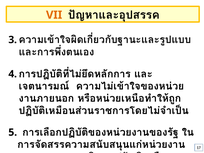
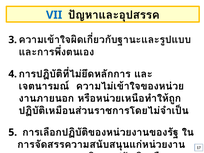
VII colour: orange -> blue
